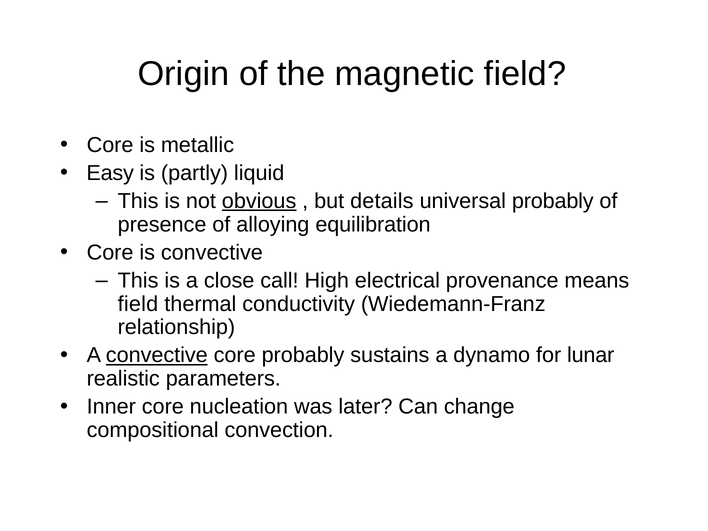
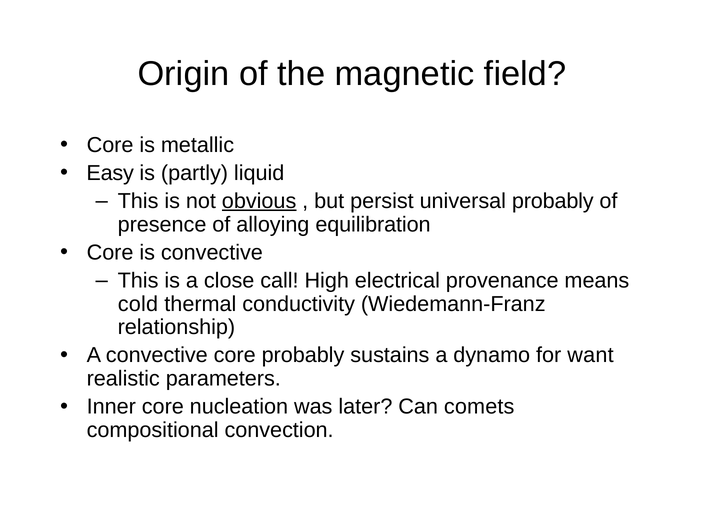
details: details -> persist
field at (138, 304): field -> cold
convective at (157, 355) underline: present -> none
lunar: lunar -> want
change: change -> comets
